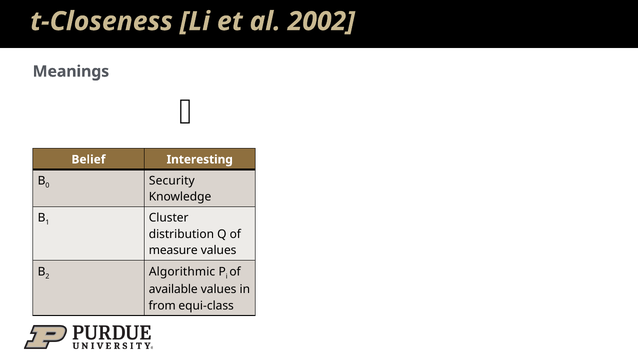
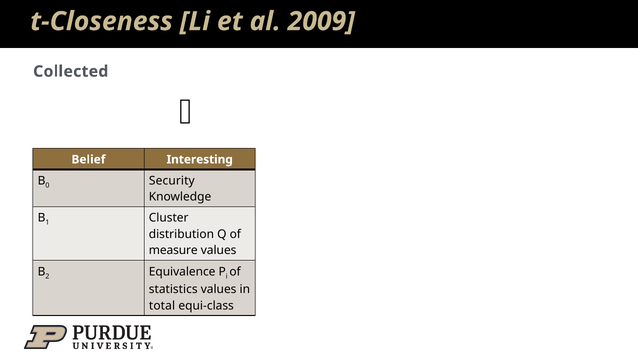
2002: 2002 -> 2009
Meanings: Meanings -> Collected
Algorithmic: Algorithmic -> Equivalence
available: available -> statistics
from: from -> total
